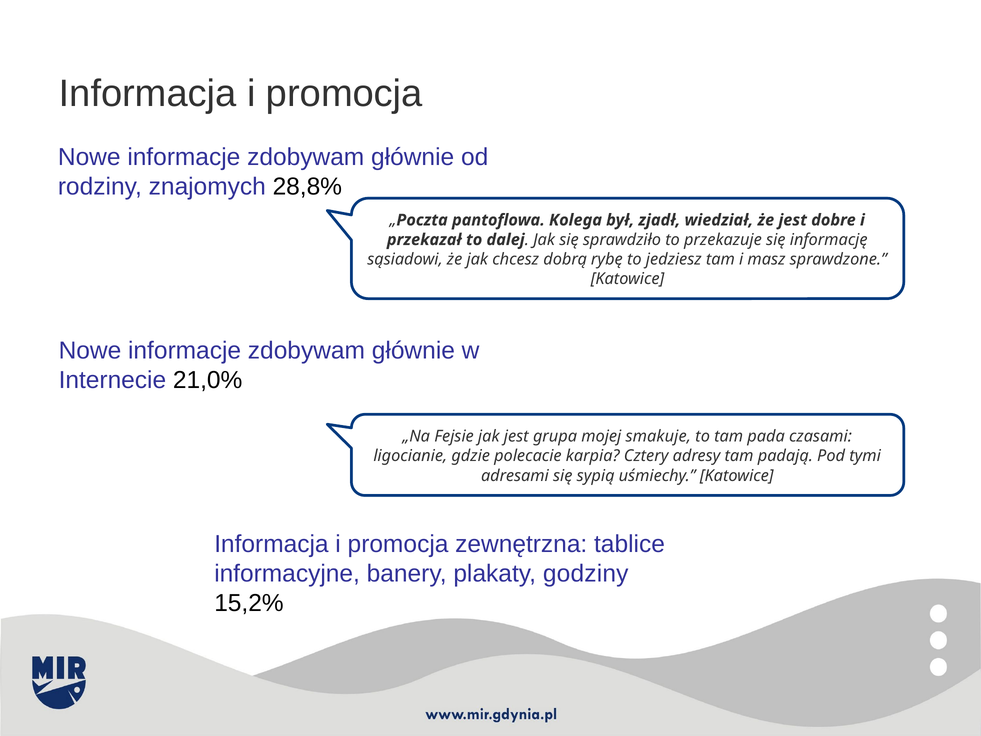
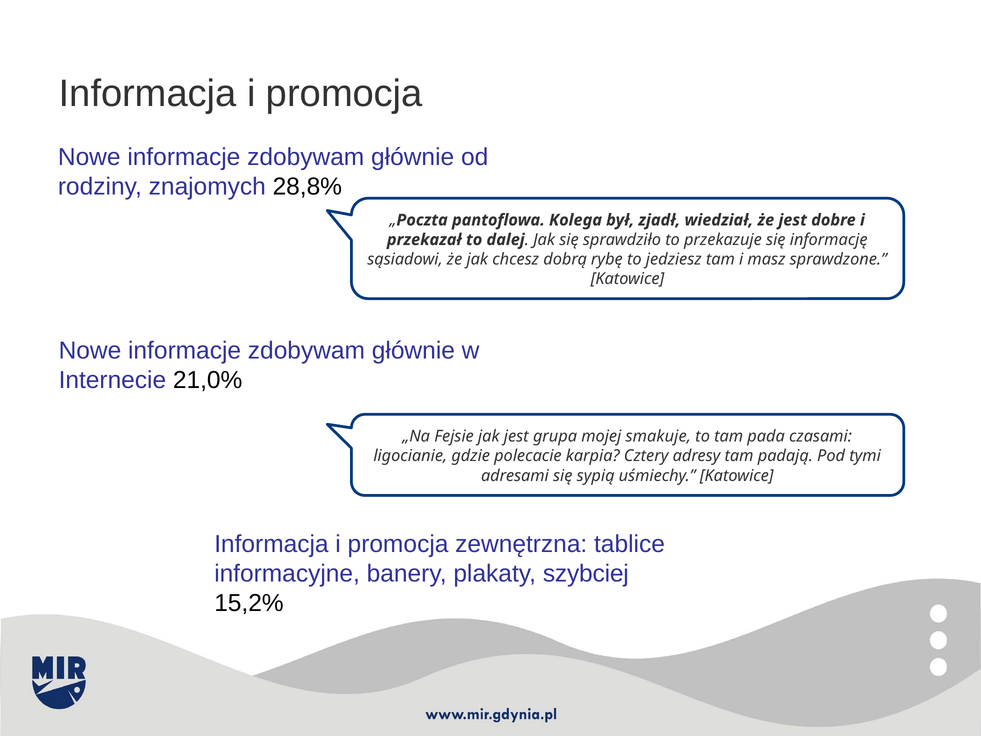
godziny: godziny -> szybciej
